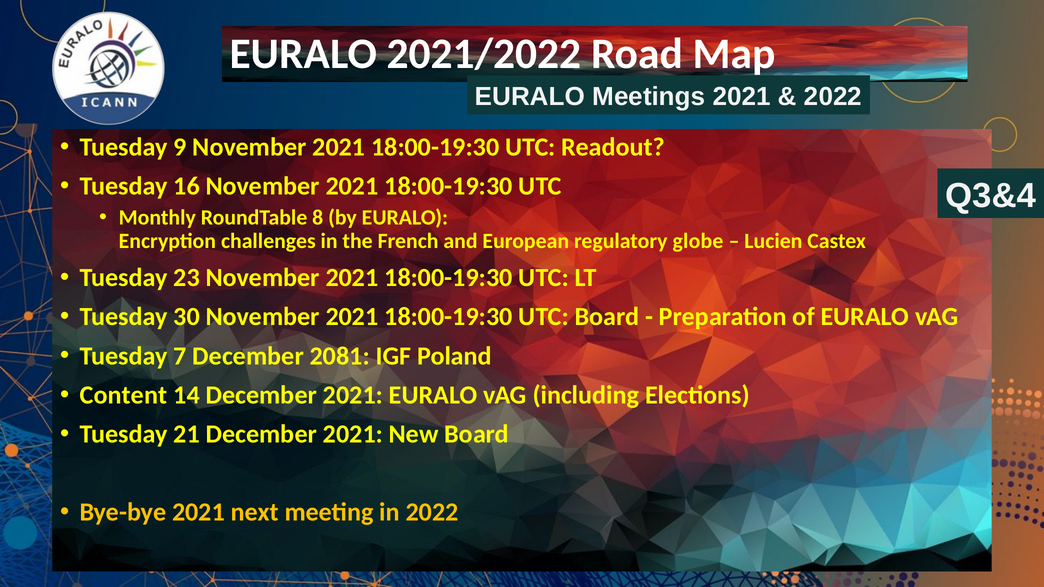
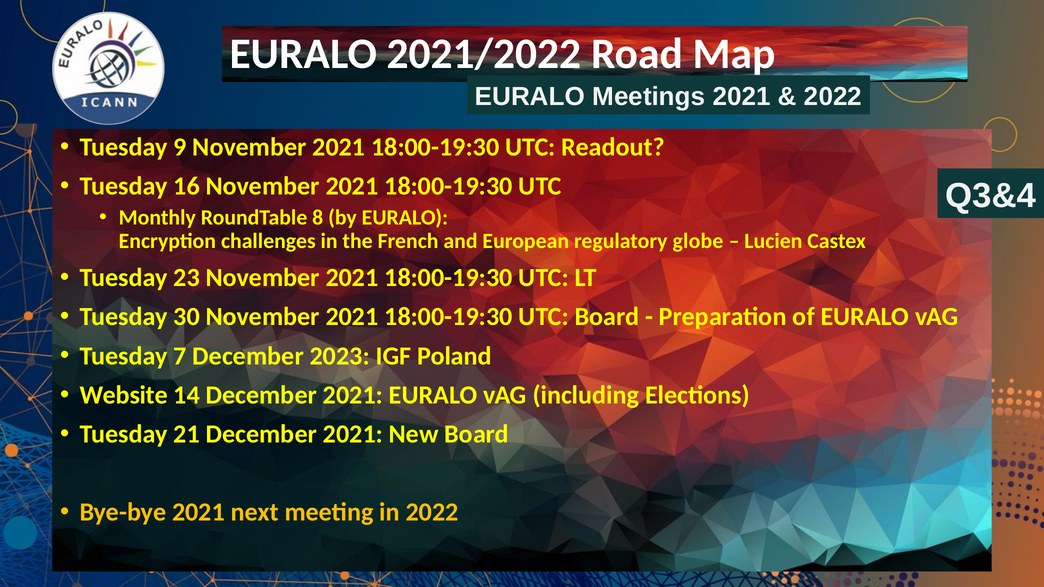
2081: 2081 -> 2023
Content: Content -> Website
